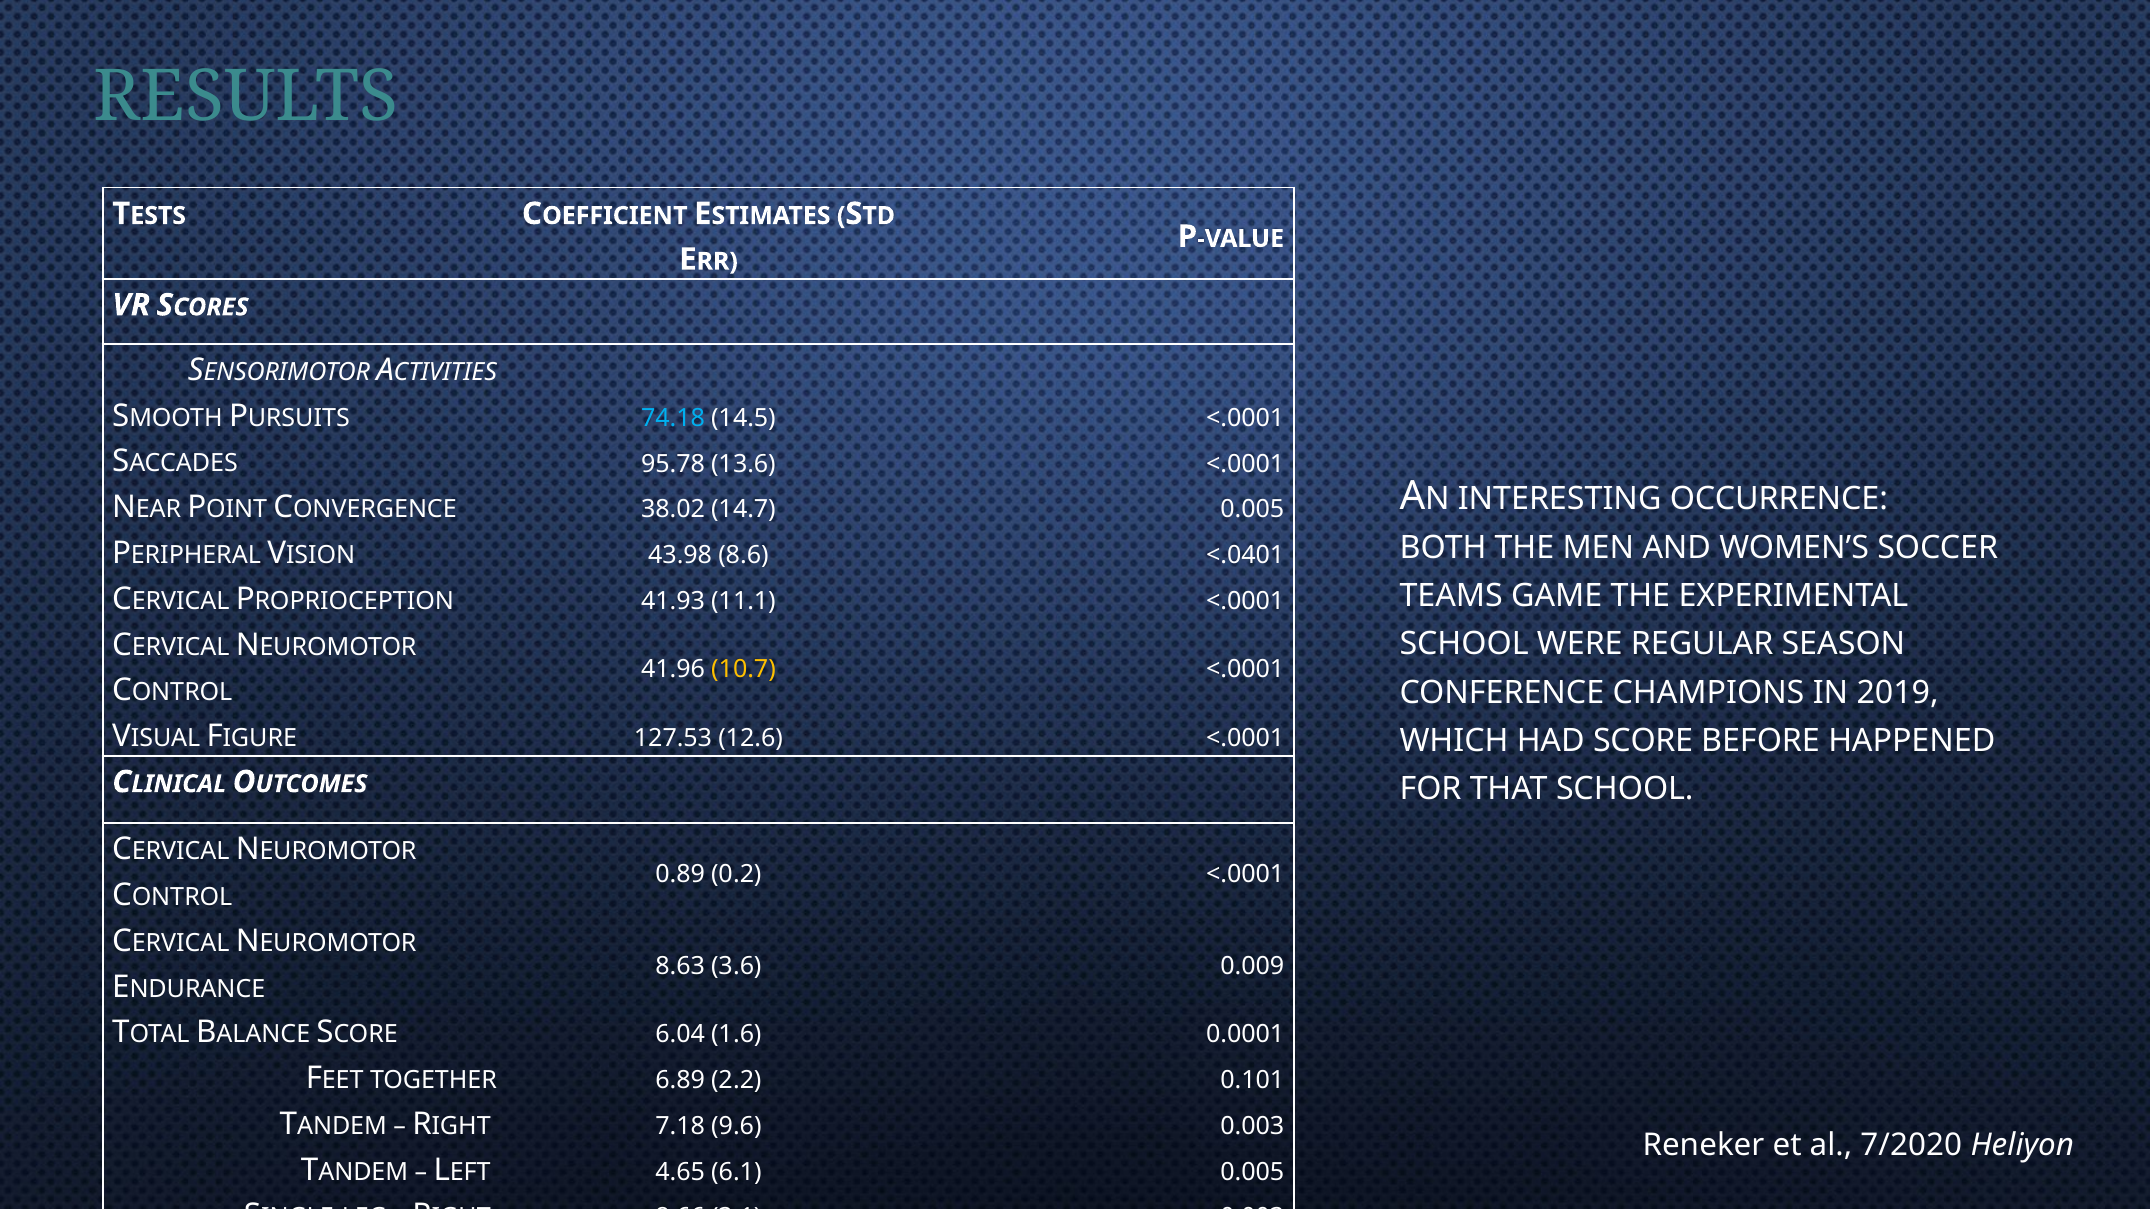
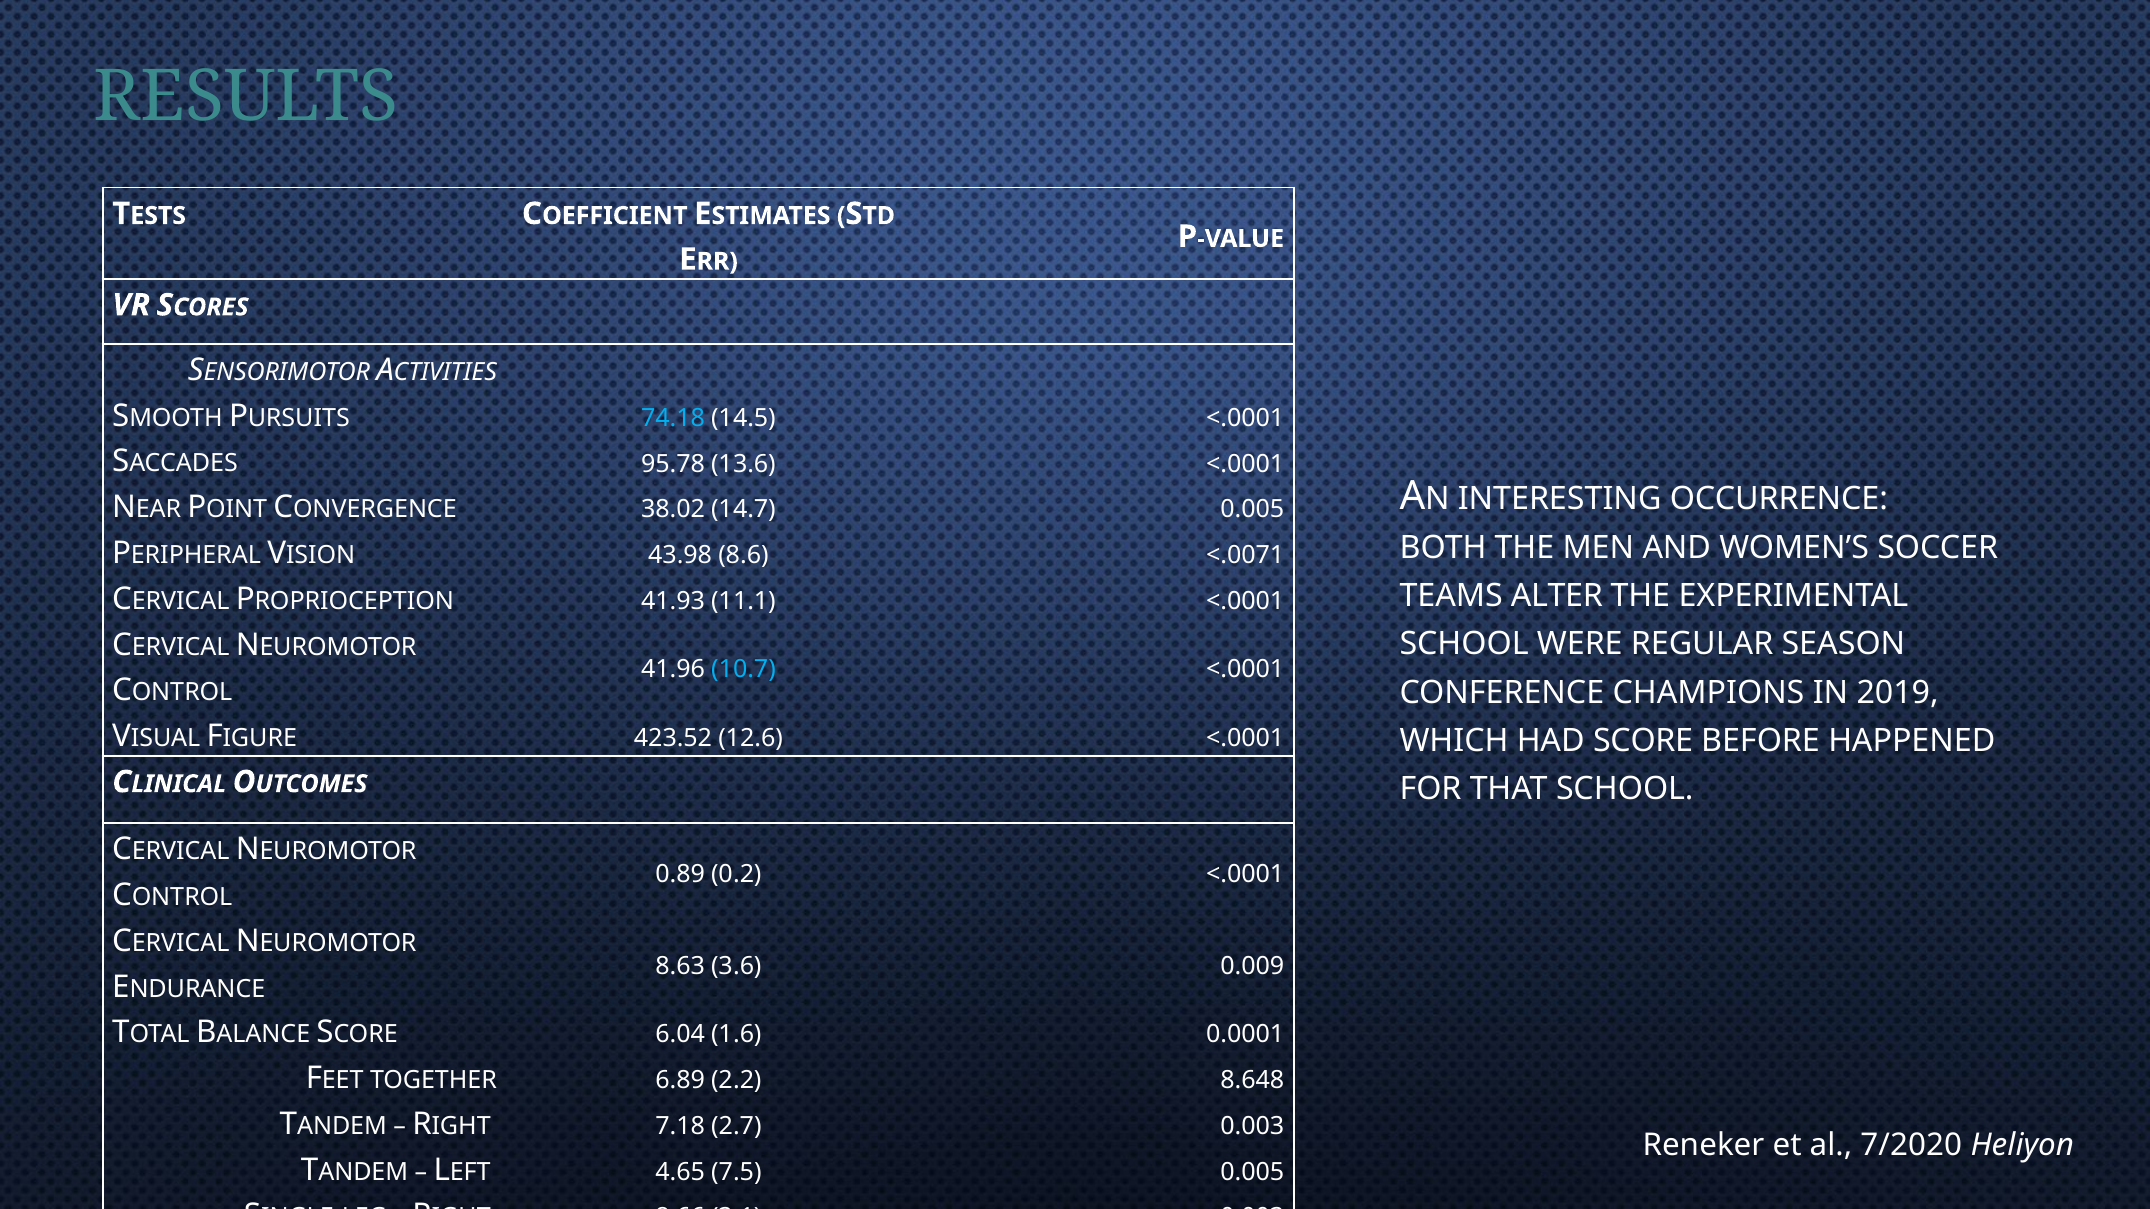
<.0401: <.0401 -> <.0071
GAME: GAME -> ALTER
10.7 colour: yellow -> light blue
127.53: 127.53 -> 423.52
0.101: 0.101 -> 8.648
9.6: 9.6 -> 2.7
6.1: 6.1 -> 7.5
